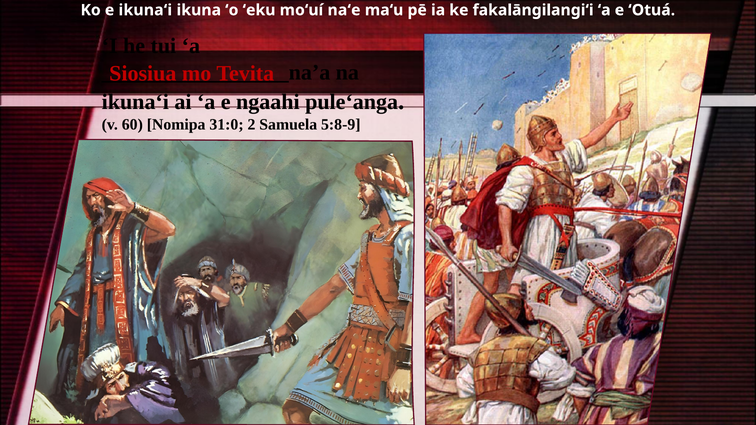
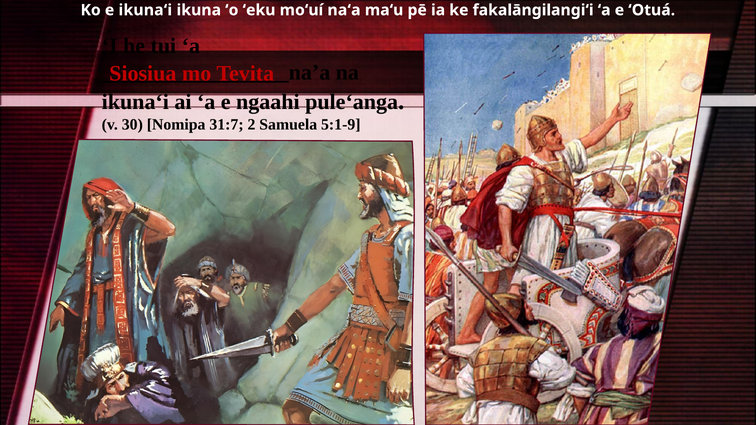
naʻe: naʻe -> naʻa
60: 60 -> 30
31:0: 31:0 -> 31:7
5:8-9: 5:8-9 -> 5:1-9
